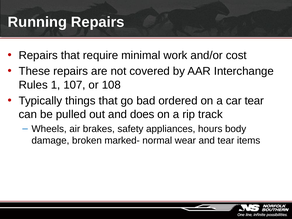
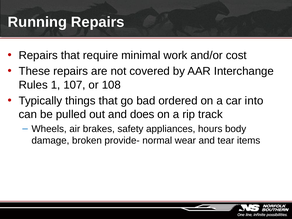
car tear: tear -> into
marked-: marked- -> provide-
